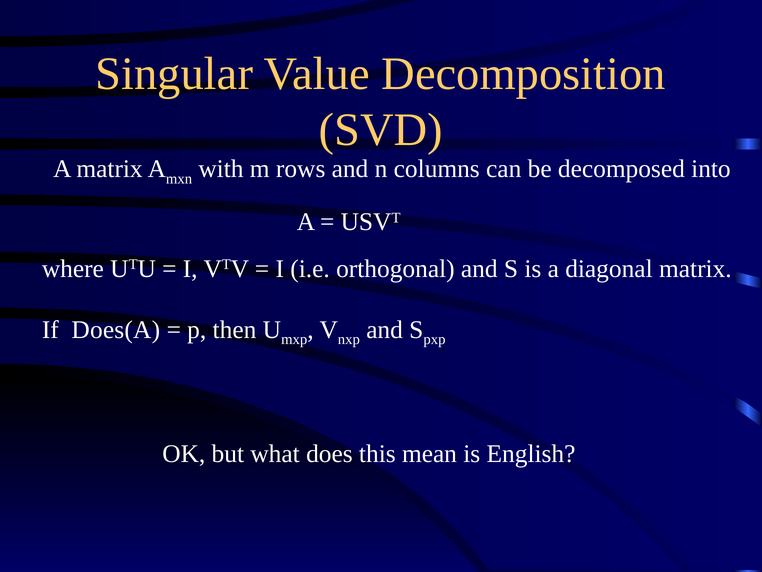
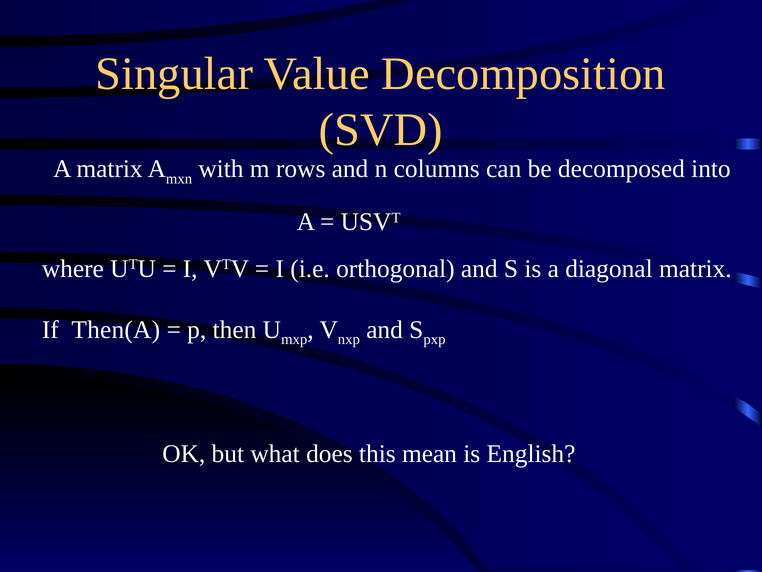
Does(A: Does(A -> Then(A
